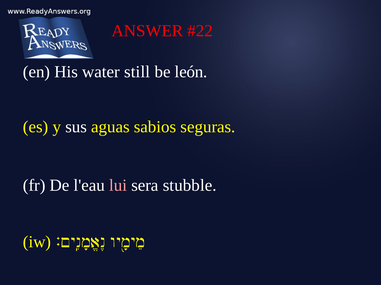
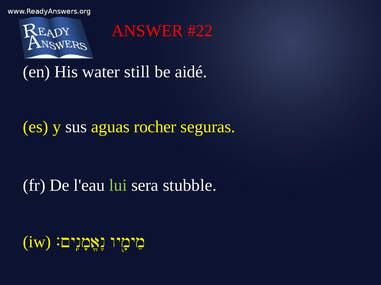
león: león -> aidé
sabios: sabios -> rocher
lui colour: pink -> light green
